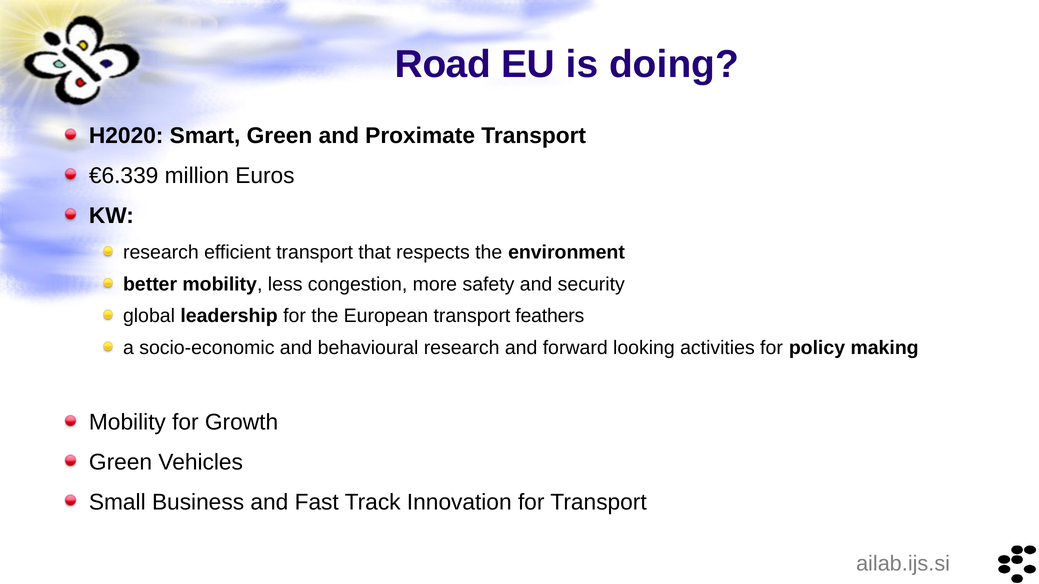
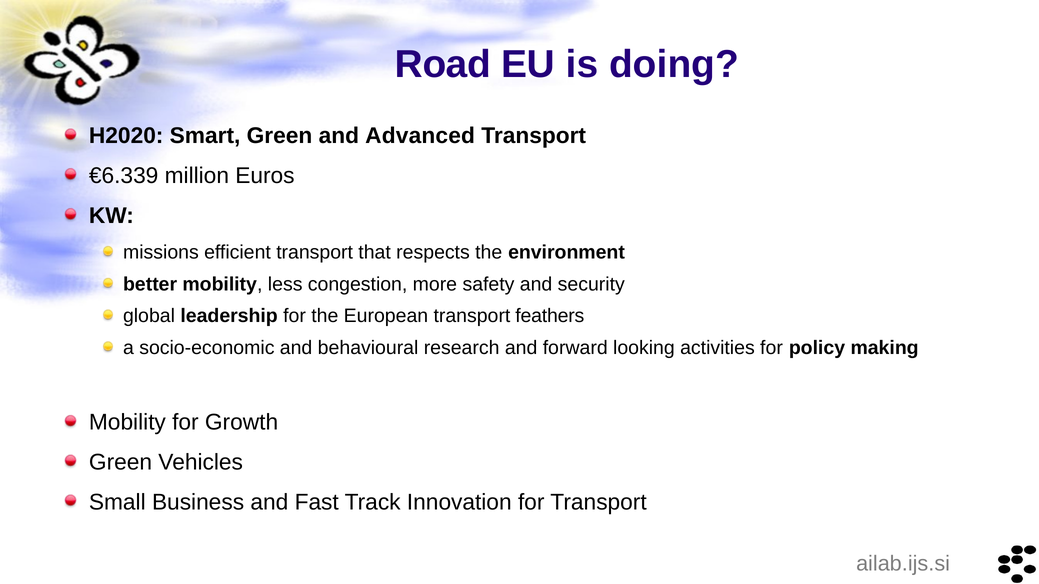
Proximate: Proximate -> Advanced
research at (161, 253): research -> missions
